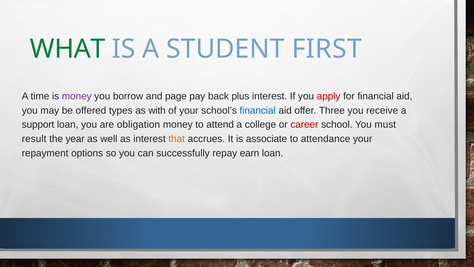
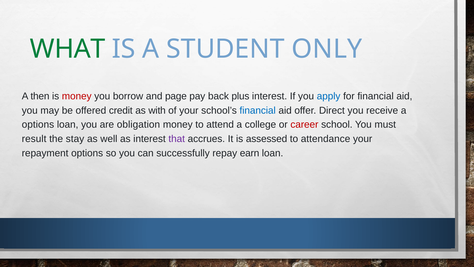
FIRST: FIRST -> ONLY
time: time -> then
money at (77, 96) colour: purple -> red
apply colour: red -> blue
types: types -> credit
Three: Three -> Direct
support at (38, 124): support -> options
year: year -> stay
that colour: orange -> purple
associate: associate -> assessed
